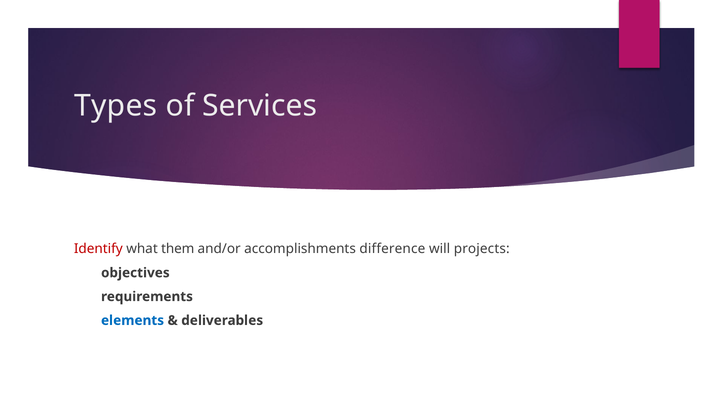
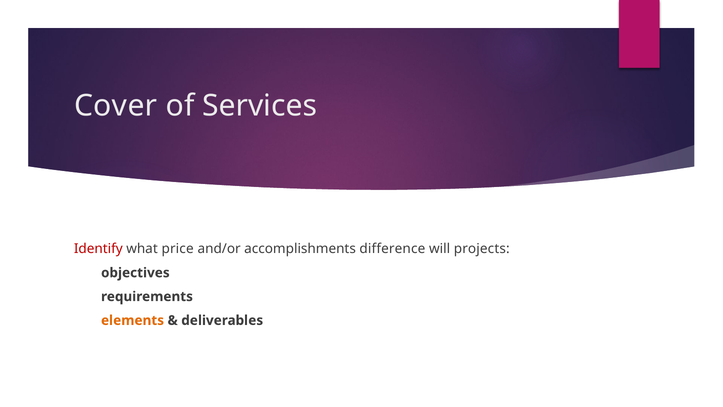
Types: Types -> Cover
them: them -> price
elements colour: blue -> orange
